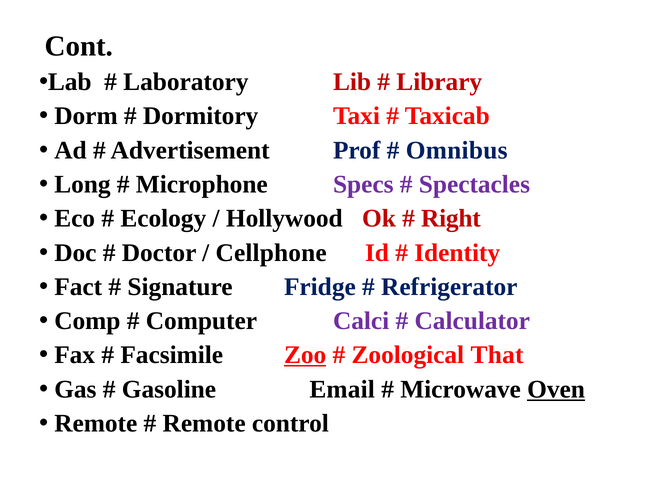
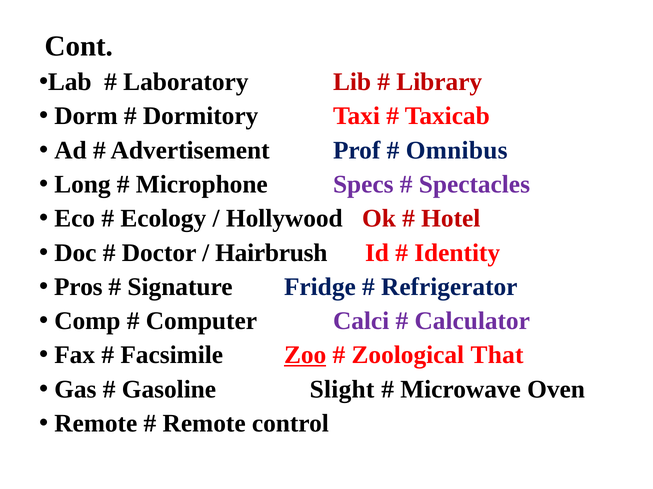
Right: Right -> Hotel
Cellphone: Cellphone -> Hairbrush
Fact: Fact -> Pros
Email: Email -> Slight
Oven underline: present -> none
